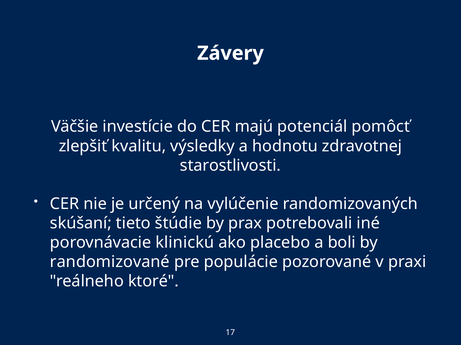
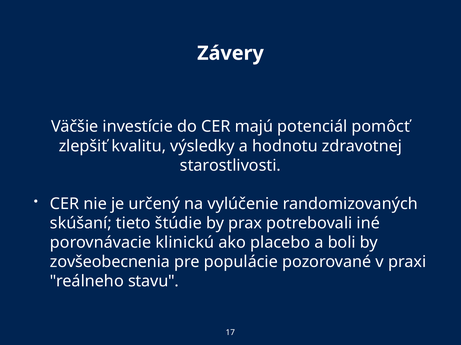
randomizované: randomizované -> zovšeobecnenia
ktoré: ktoré -> stavu
